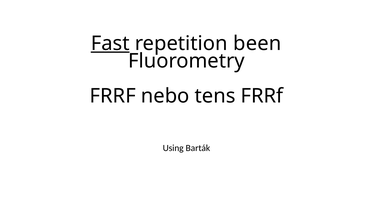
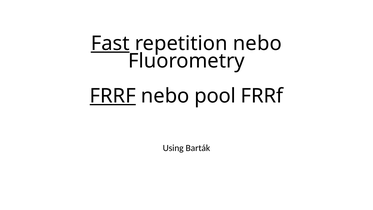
repetition been: been -> nebo
FRRF at (113, 96) underline: none -> present
tens: tens -> pool
